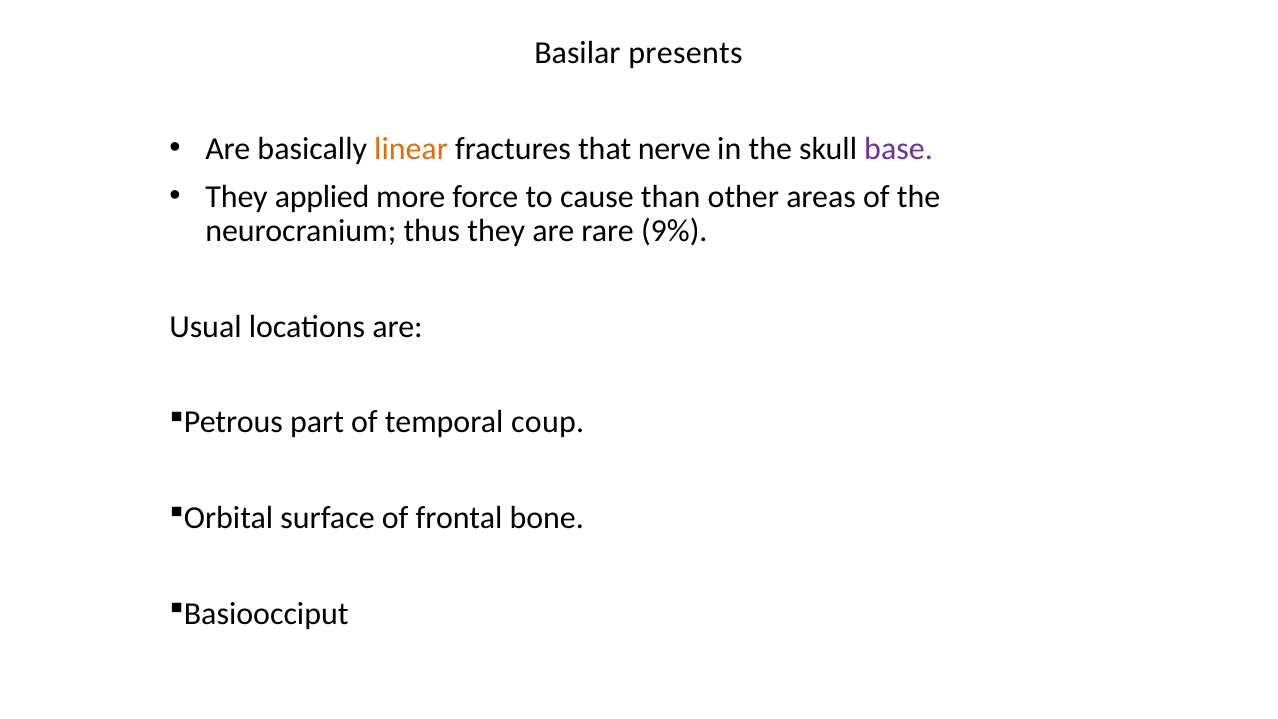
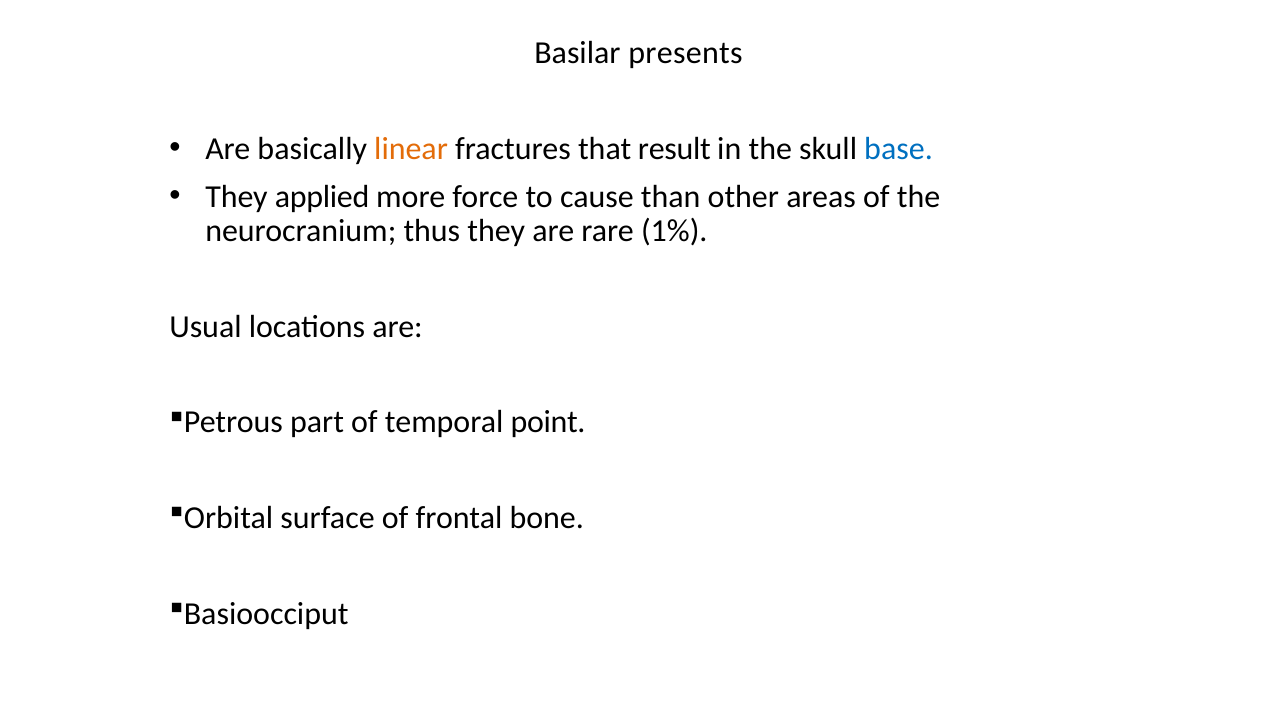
nerve: nerve -> result
base colour: purple -> blue
9%: 9% -> 1%
coup: coup -> point
